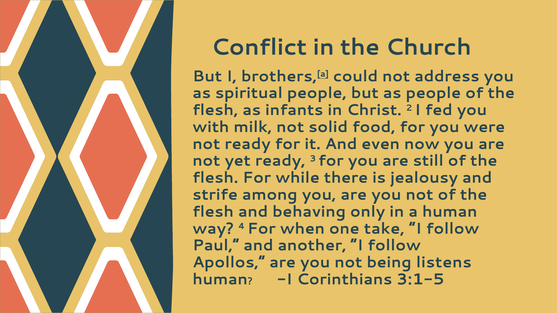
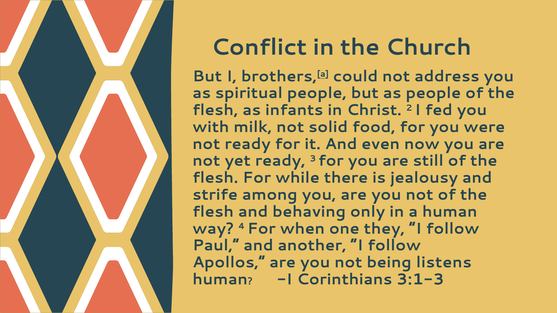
take: take -> they
3:1-5: 3:1-5 -> 3:1-3
